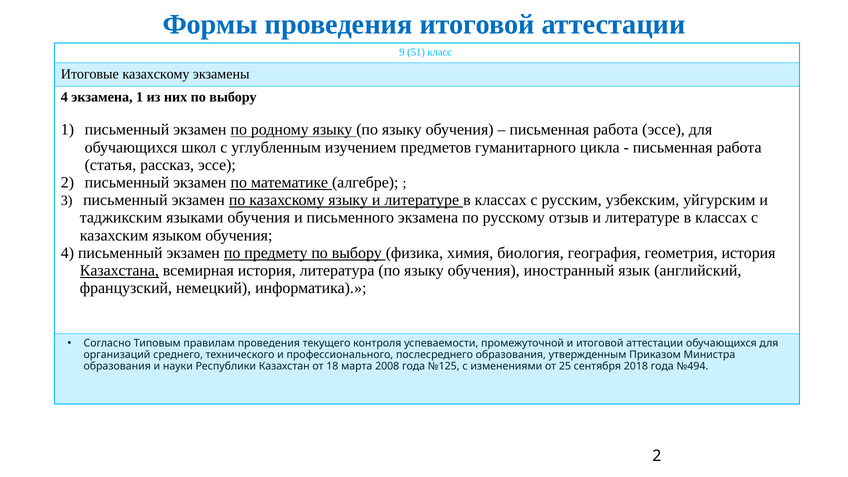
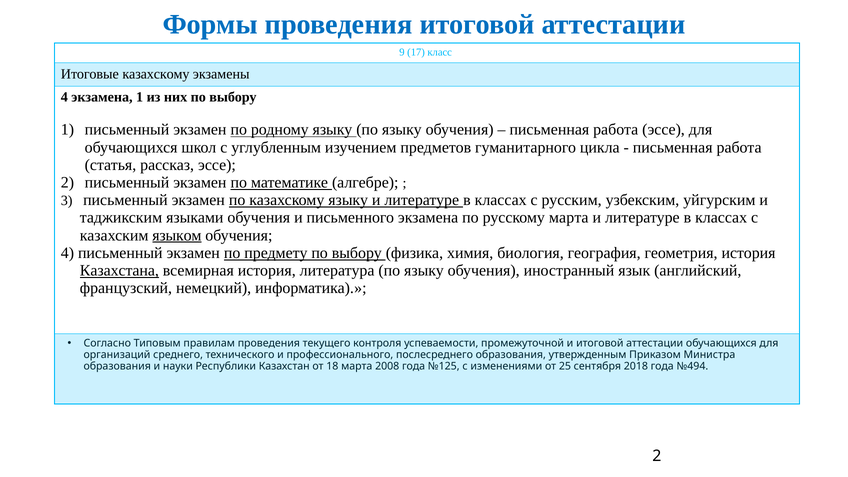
51: 51 -> 17
русскому отзыв: отзыв -> марта
языком underline: none -> present
